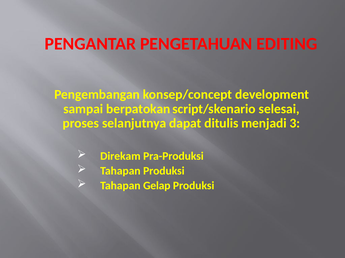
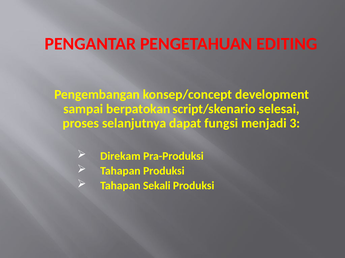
ditulis: ditulis -> fungsi
Gelap: Gelap -> Sekali
